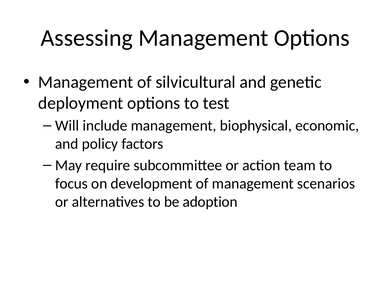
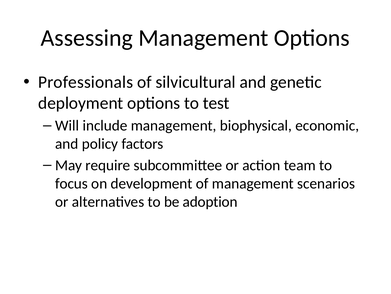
Management at (86, 82): Management -> Professionals
